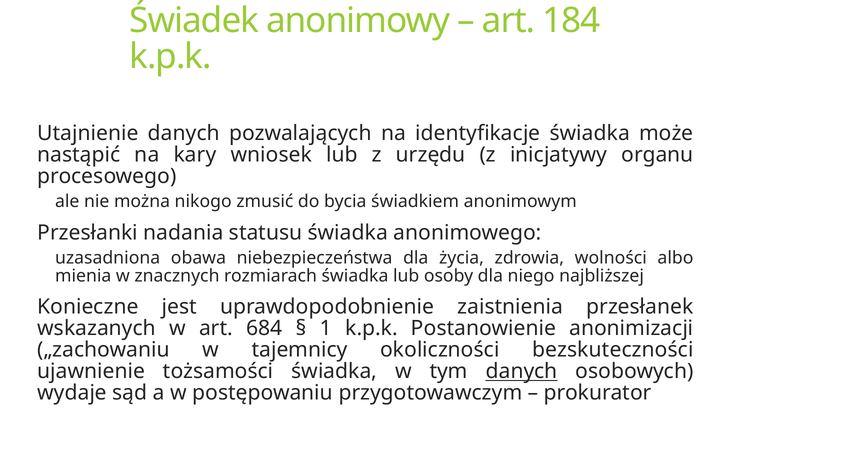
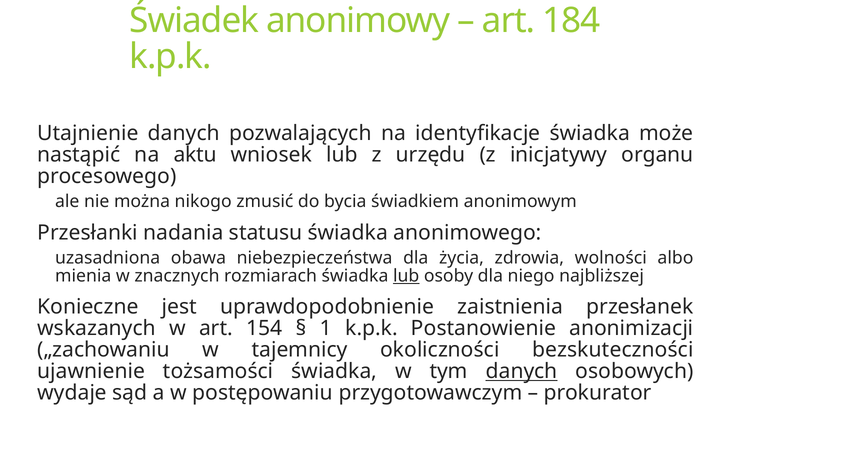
kary: kary -> aktu
lub at (406, 276) underline: none -> present
684: 684 -> 154
